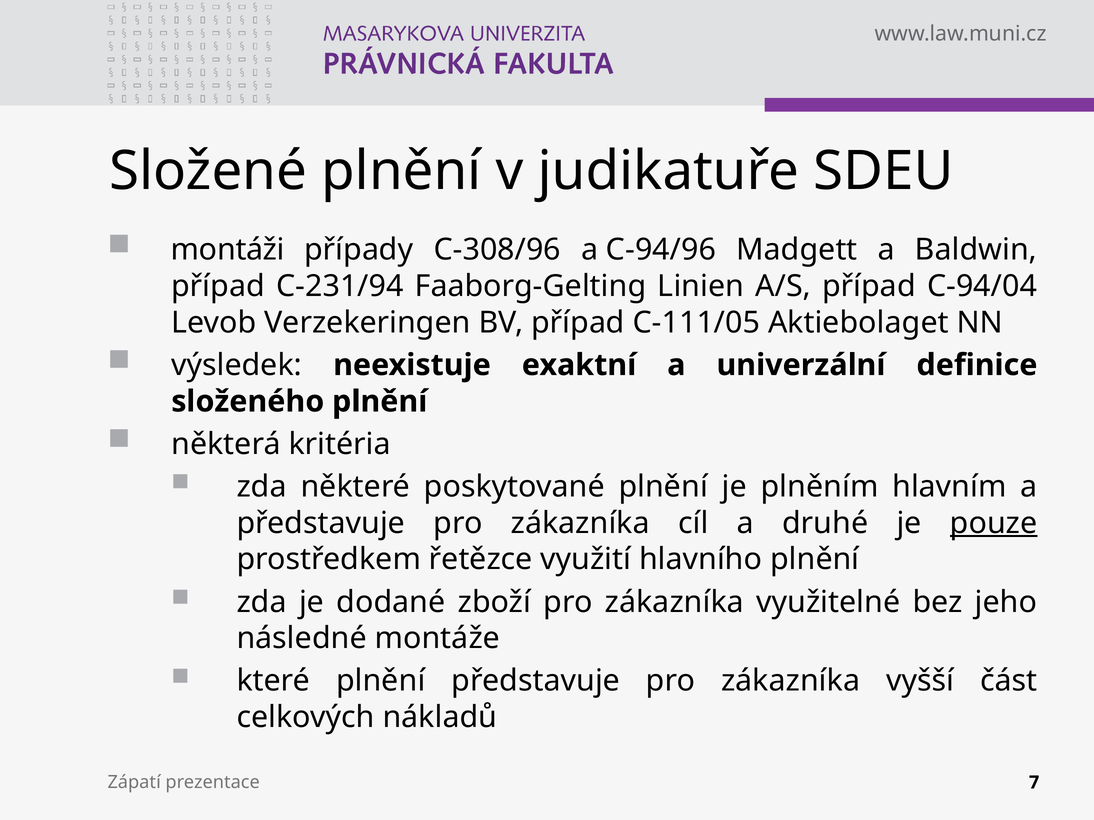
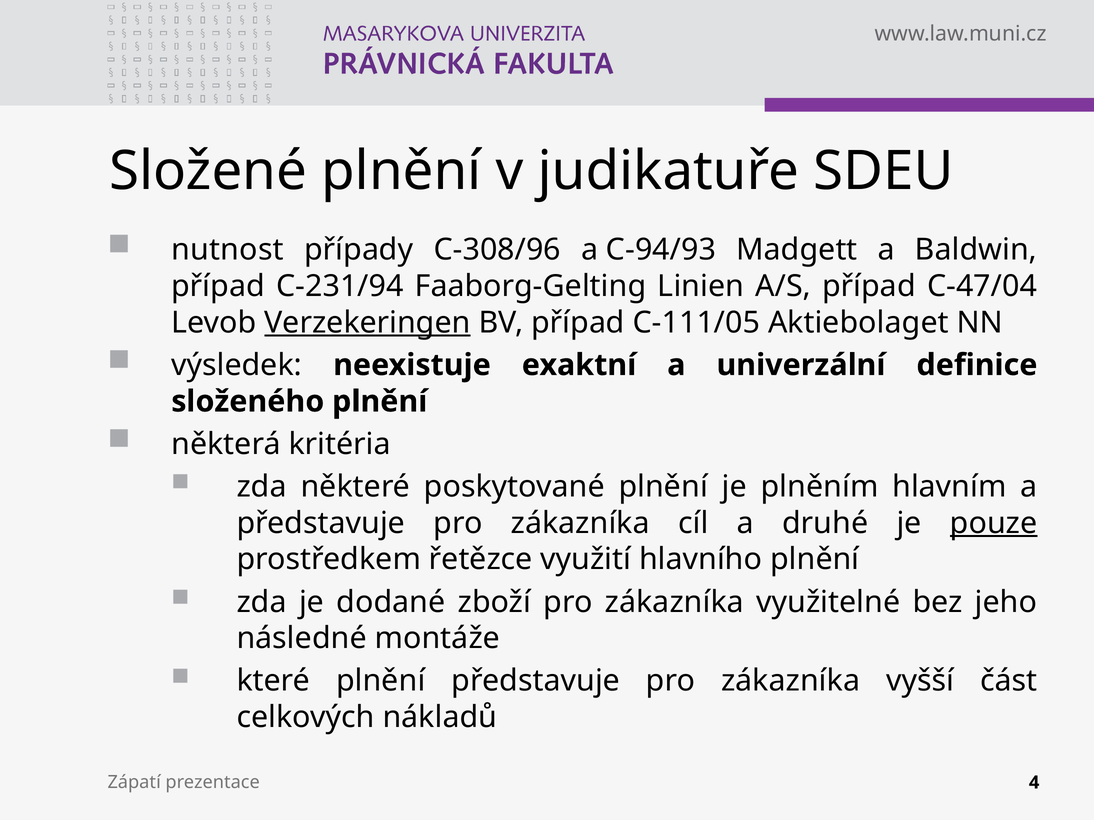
montáži: montáži -> nutnost
C-94/96: C-94/96 -> C-94/93
C-94/04: C-94/04 -> C-47/04
Verzekeringen underline: none -> present
7: 7 -> 4
